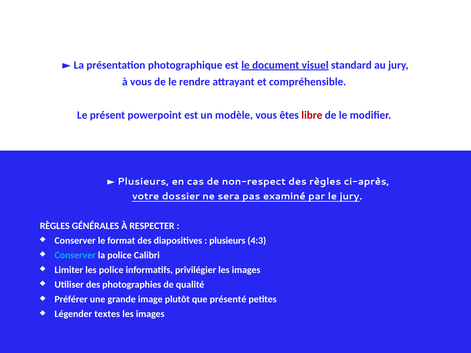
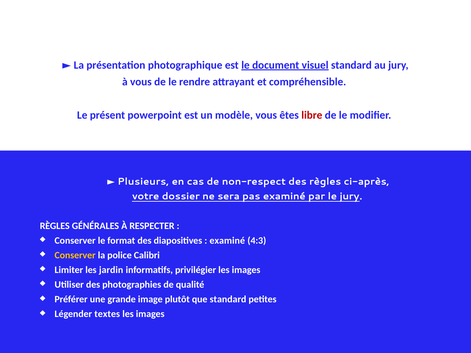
plusieurs at (227, 241): plusieurs -> examiné
Conserver at (75, 255) colour: light blue -> yellow
les police: police -> jardin
que présenté: présenté -> standard
